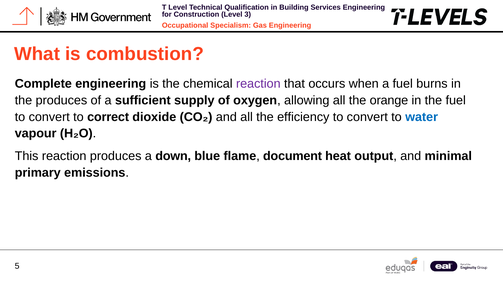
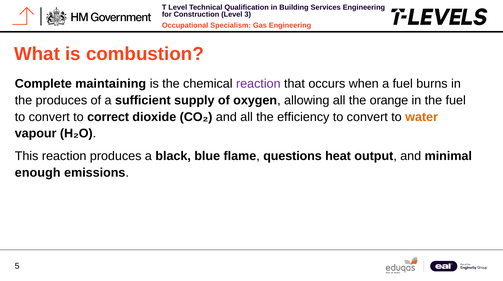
Complete engineering: engineering -> maintaining
water colour: blue -> orange
down: down -> black
document: document -> questions
primary: primary -> enough
